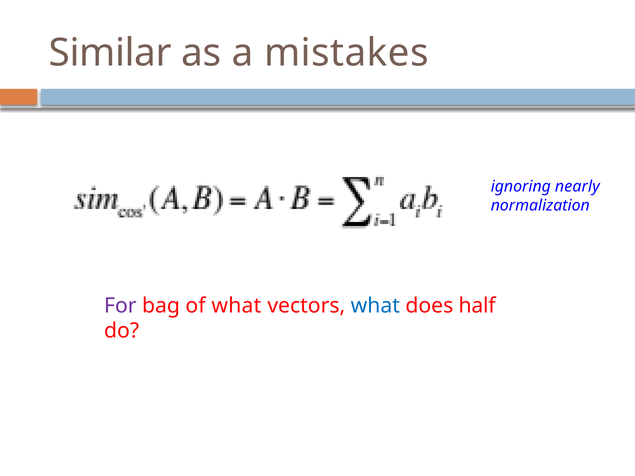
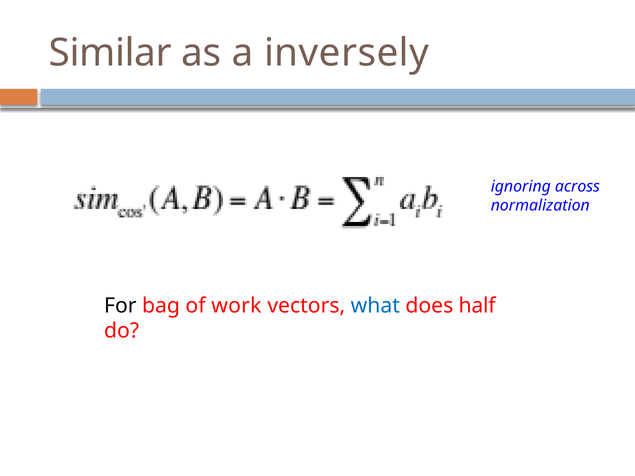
mistakes: mistakes -> inversely
nearly: nearly -> across
For colour: purple -> black
of what: what -> work
